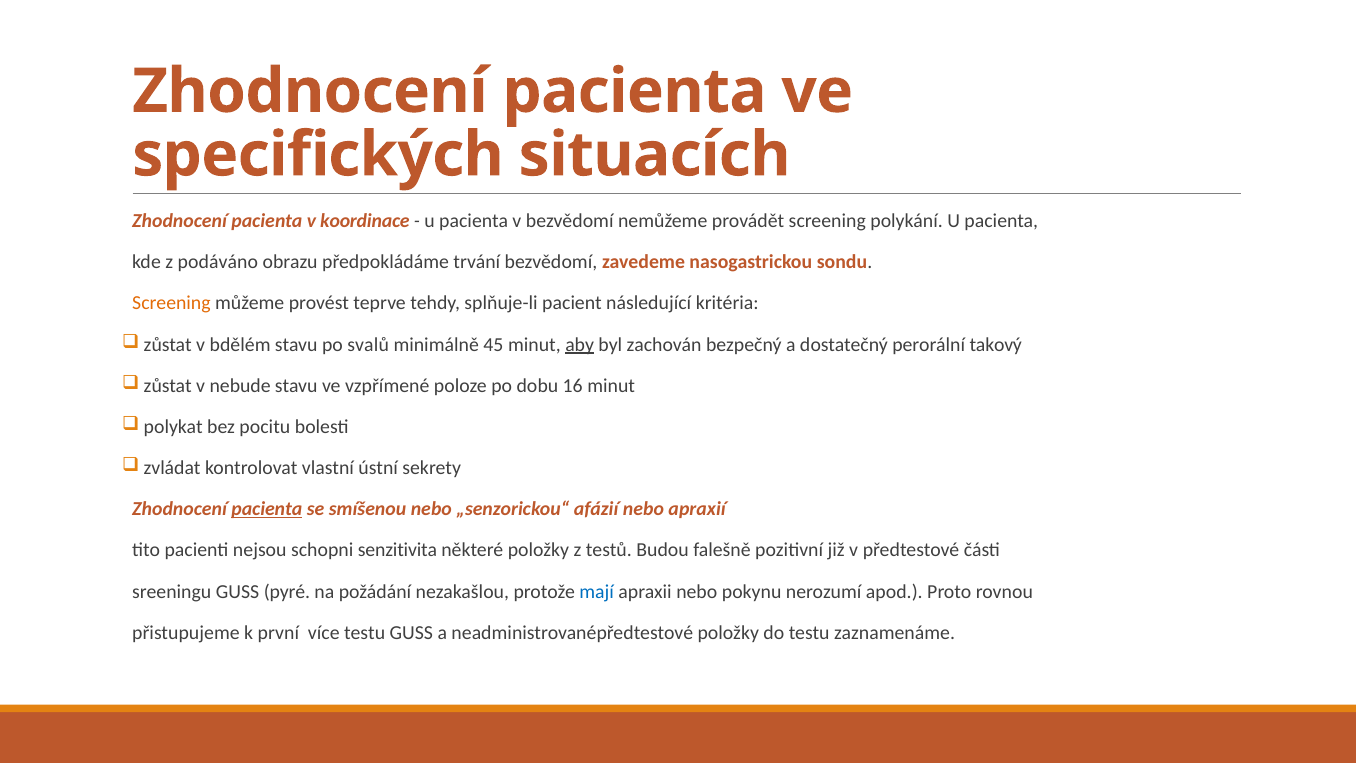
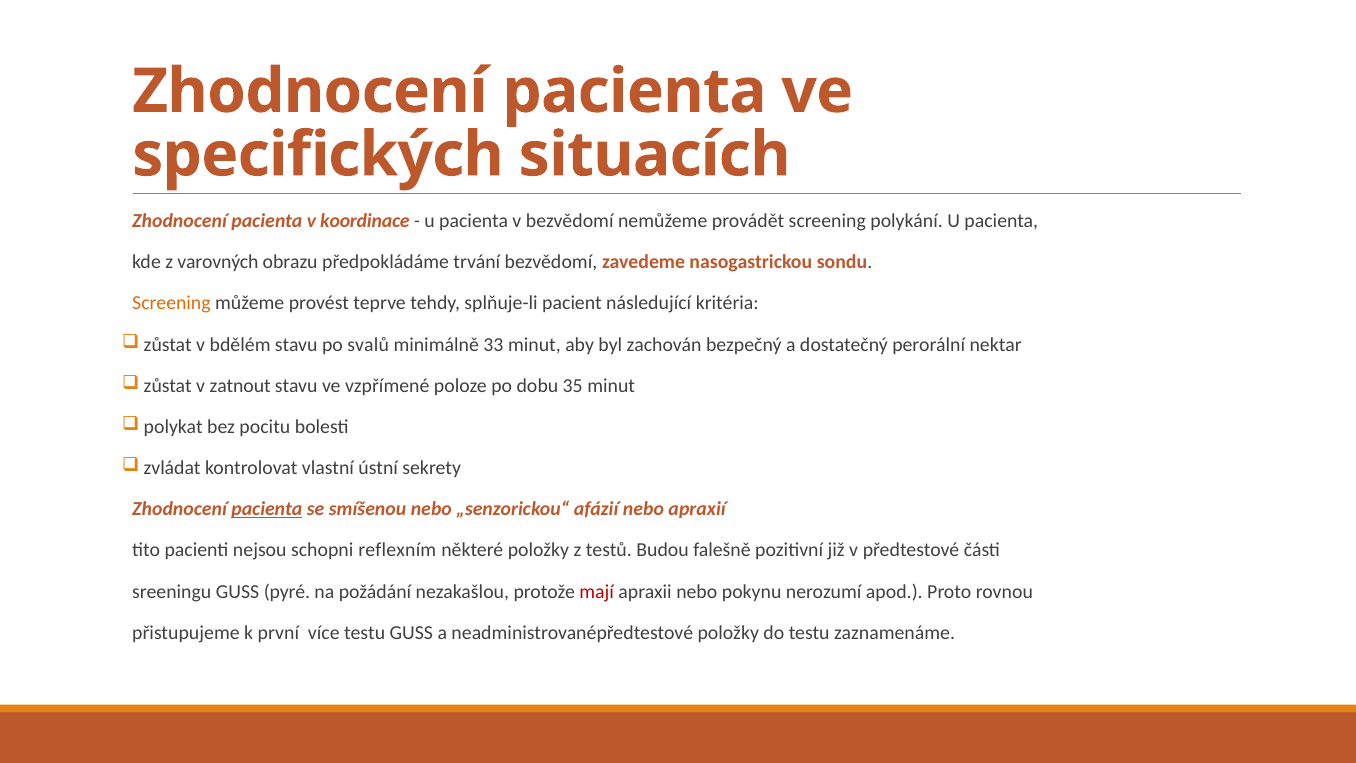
podáváno: podáváno -> varovných
45: 45 -> 33
aby underline: present -> none
takový: takový -> nektar
nebude: nebude -> zatnout
16: 16 -> 35
senzitivita: senzitivita -> reflexním
mají colour: blue -> red
